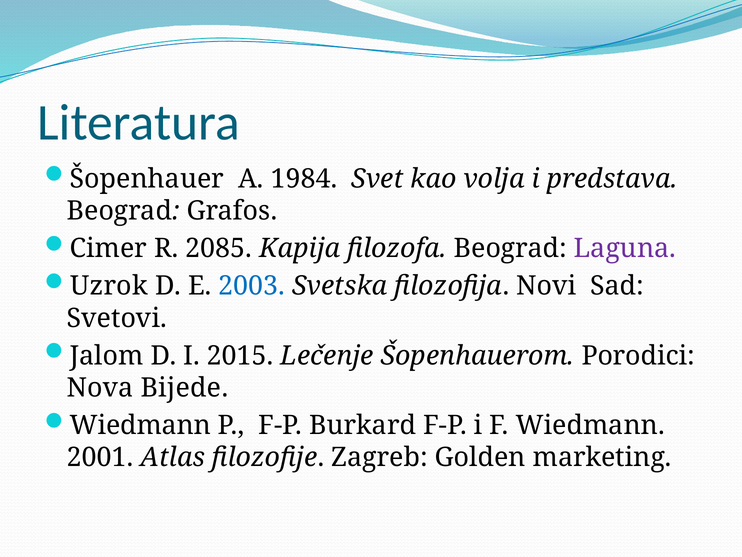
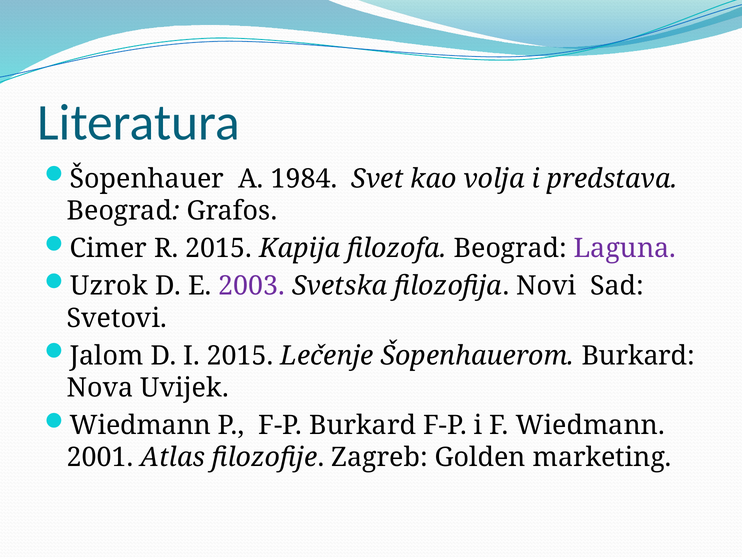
R 2085: 2085 -> 2015
2003 colour: blue -> purple
Šopenhauerom Porodici: Porodici -> Burkard
Bijede: Bijede -> Uvijek
